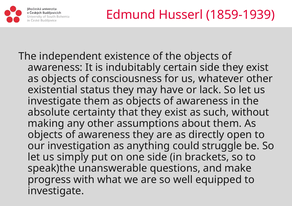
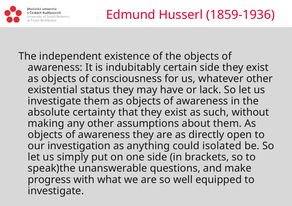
1859-1939: 1859-1939 -> 1859-1936
struggle: struggle -> isolated
